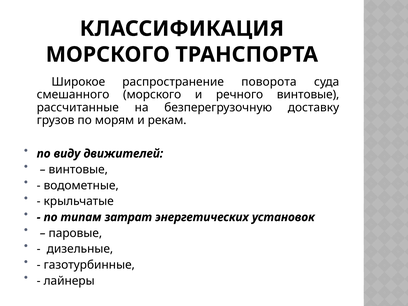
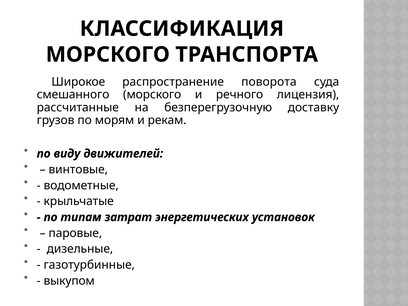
речного винтовые: винтовые -> лицензия
лайнеры: лайнеры -> выкупом
